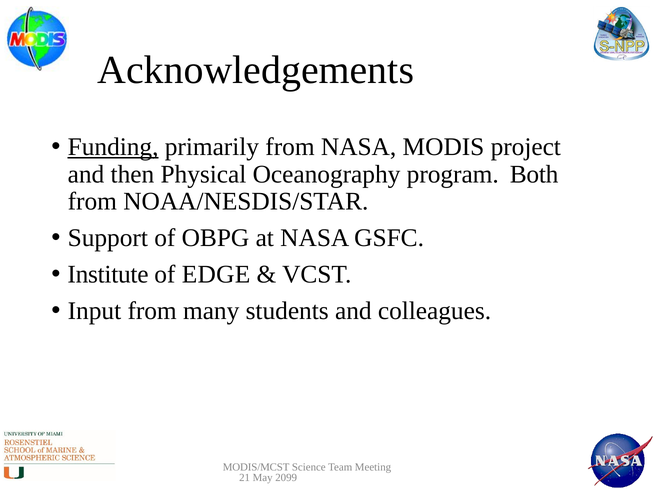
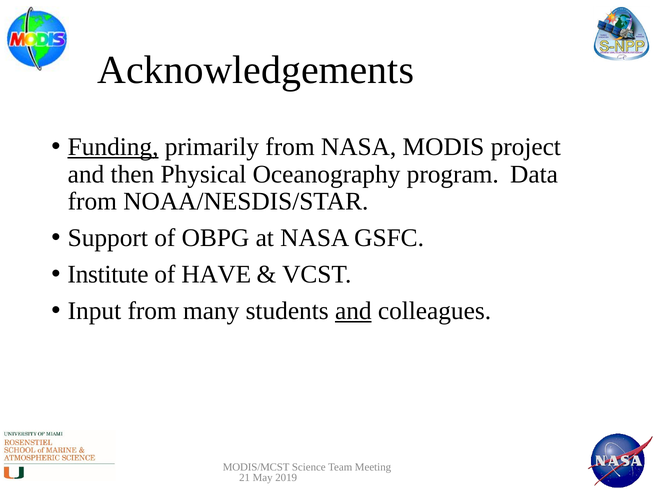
Both: Both -> Data
EDGE: EDGE -> HAVE
and at (353, 311) underline: none -> present
2099: 2099 -> 2019
